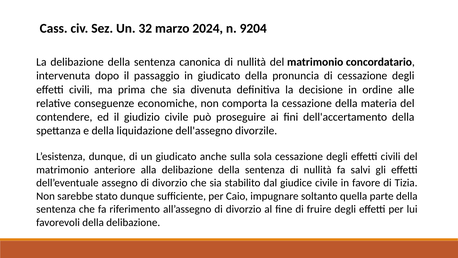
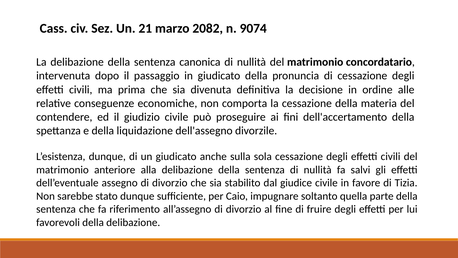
32: 32 -> 21
2024: 2024 -> 2082
9204: 9204 -> 9074
